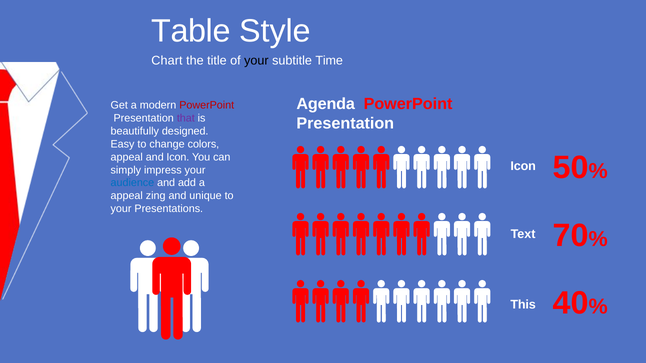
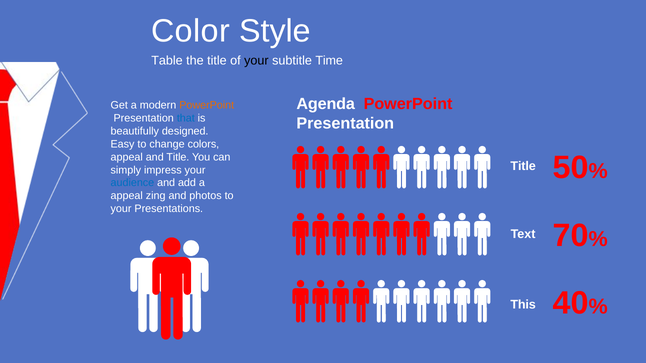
Table: Table -> Color
Chart: Chart -> Table
PowerPoint at (207, 106) colour: red -> orange
that colour: purple -> blue
and Icon: Icon -> Title
Icon at (523, 167): Icon -> Title
unique: unique -> photos
